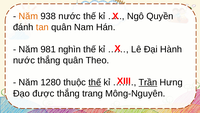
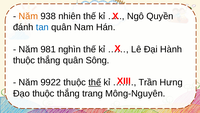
938 nước: nước -> nhiên
tan colour: orange -> blue
nước at (24, 60): nước -> thuộc
Theo: Theo -> Sông
1280: 1280 -> 9922
Trần underline: present -> none
Đạo được: được -> thuộc
